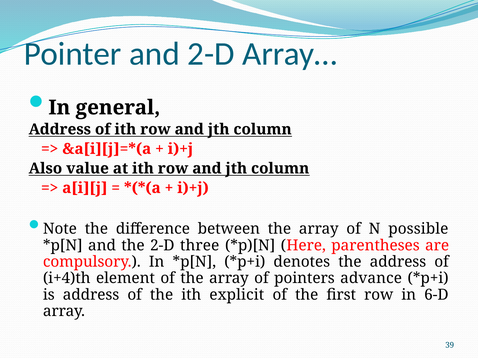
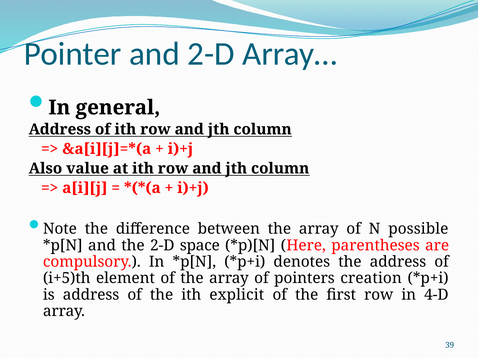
three: three -> space
i+4)th: i+4)th -> i+5)th
advance: advance -> creation
6-D: 6-D -> 4-D
